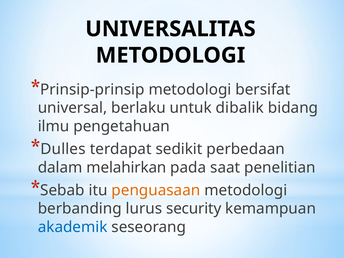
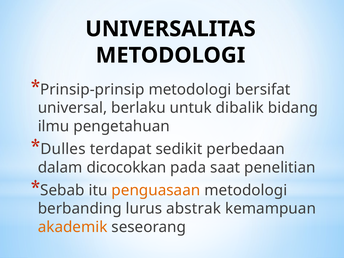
melahirkan: melahirkan -> dicocokkan
security: security -> abstrak
akademik colour: blue -> orange
